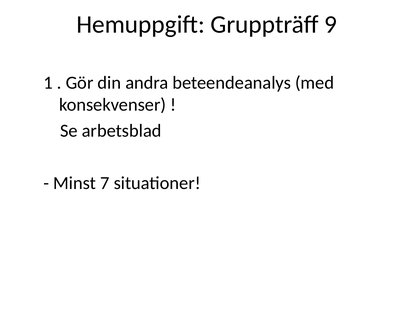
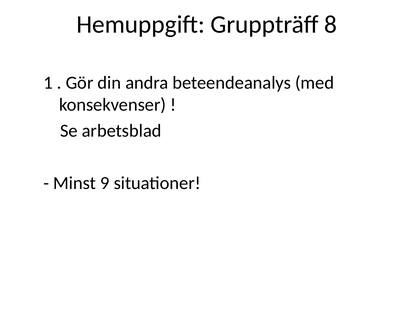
9: 9 -> 8
7: 7 -> 9
